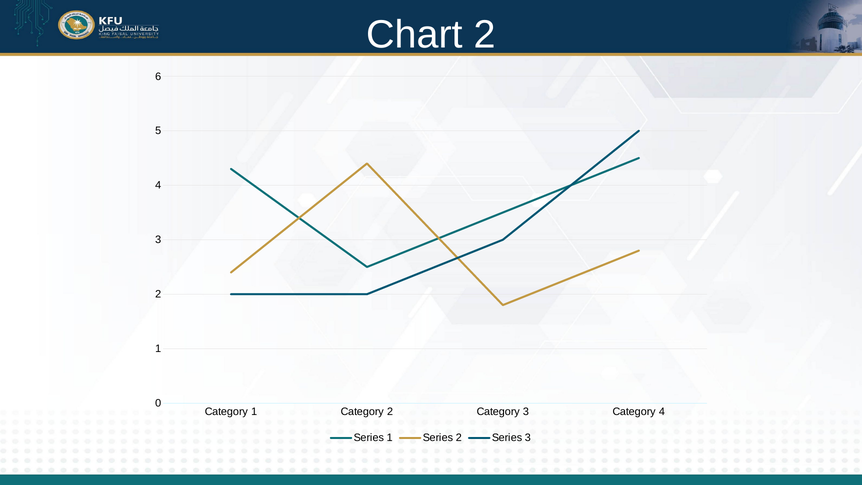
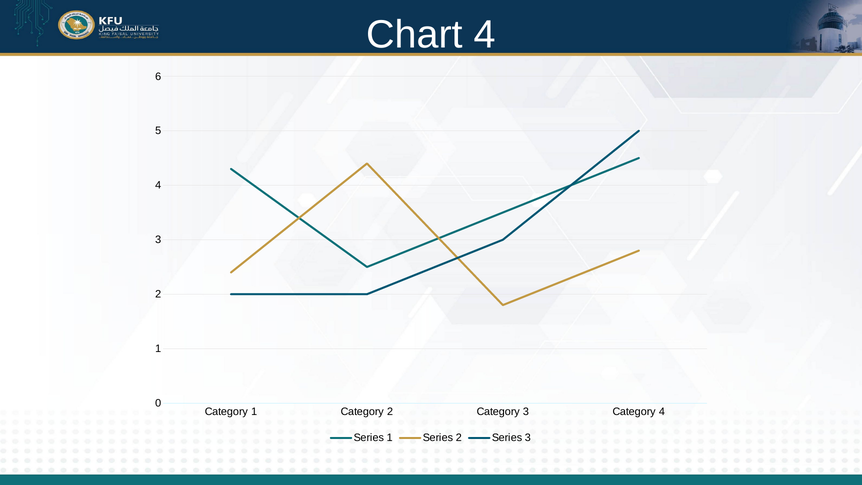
Chart 2: 2 -> 4
